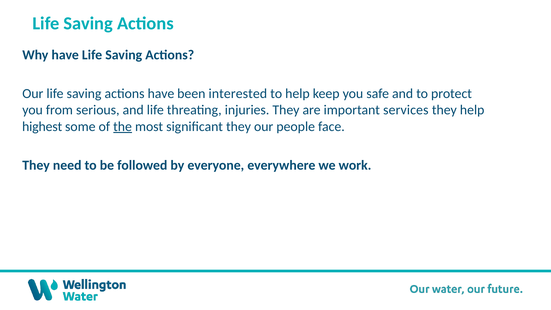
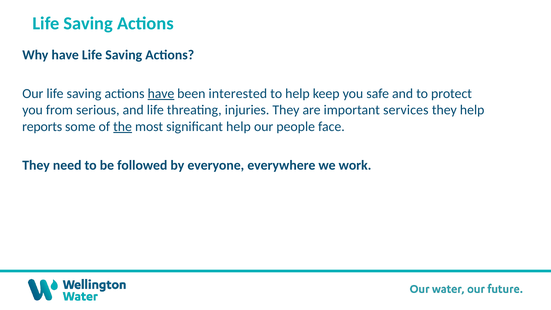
have at (161, 93) underline: none -> present
highest: highest -> reports
significant they: they -> help
